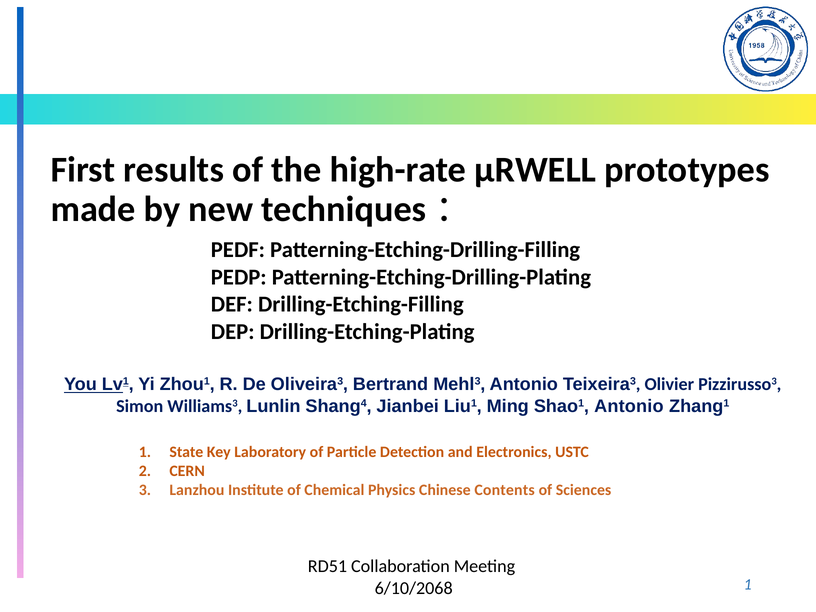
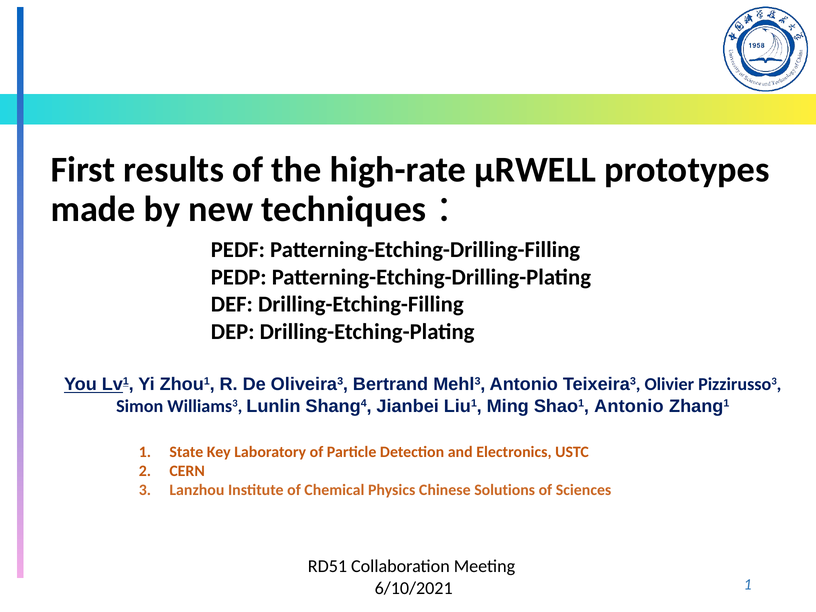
Contents: Contents -> Solutions
6/10/2068: 6/10/2068 -> 6/10/2021
